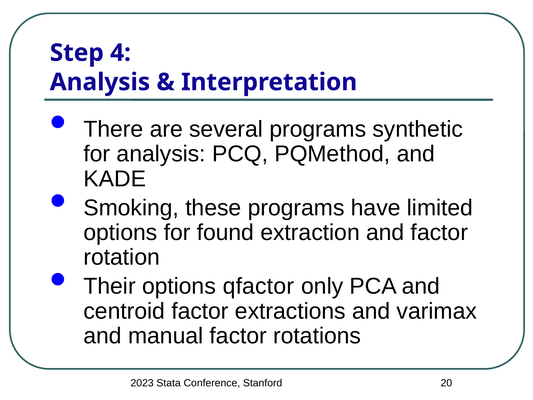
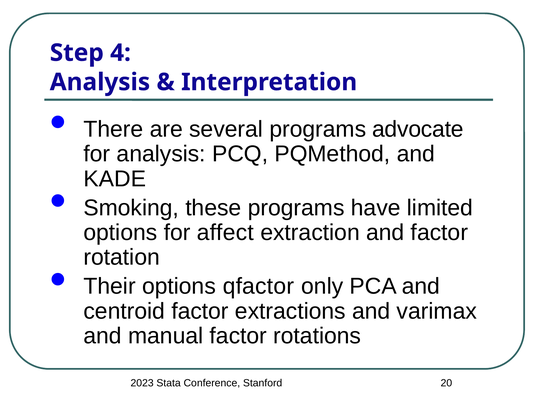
synthetic: synthetic -> advocate
found: found -> affect
